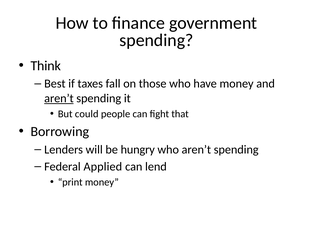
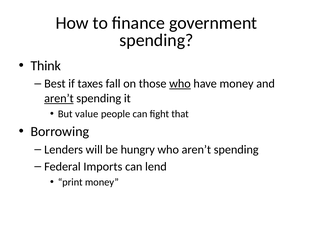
who at (180, 84) underline: none -> present
could: could -> value
Applied: Applied -> Imports
